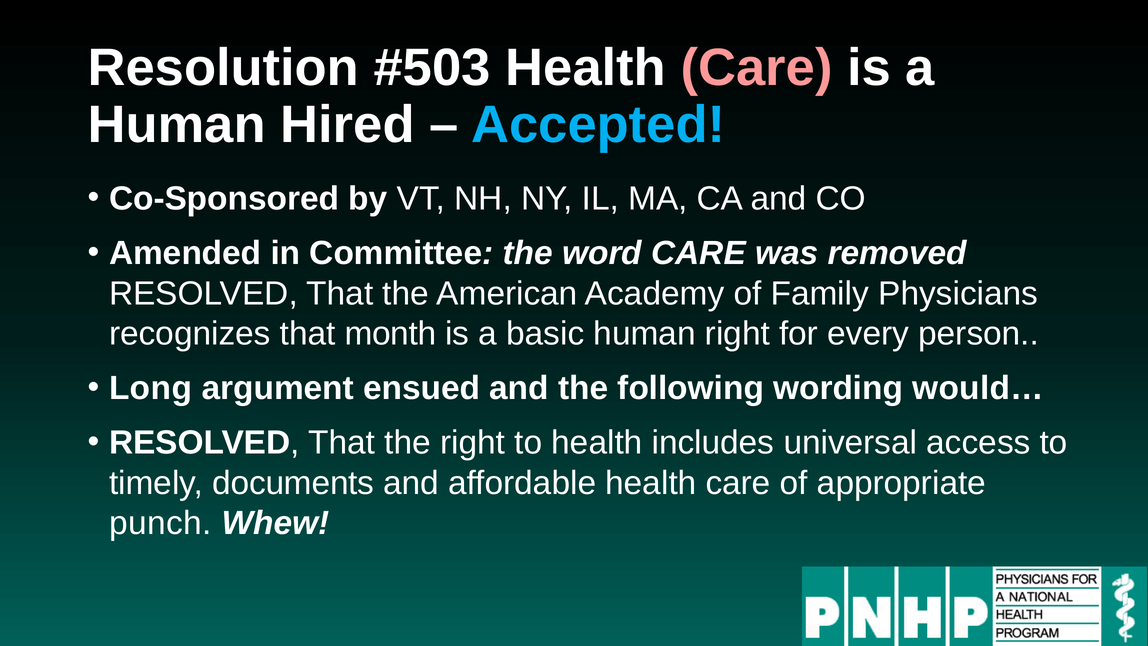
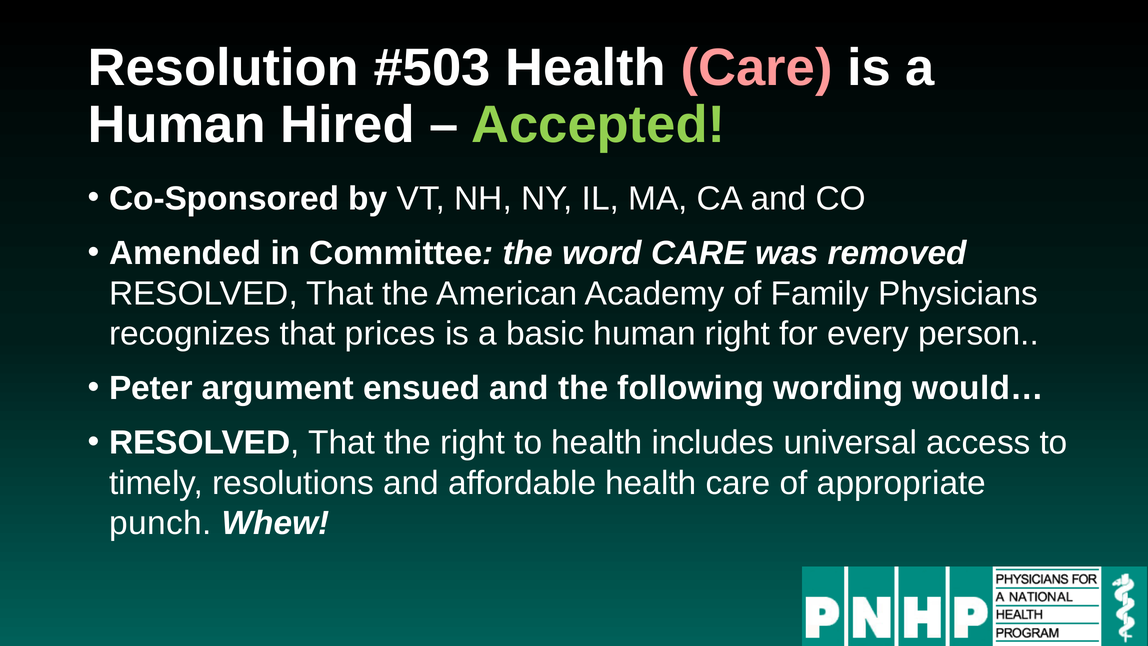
Accepted colour: light blue -> light green
month: month -> prices
Long: Long -> Peter
documents: documents -> resolutions
